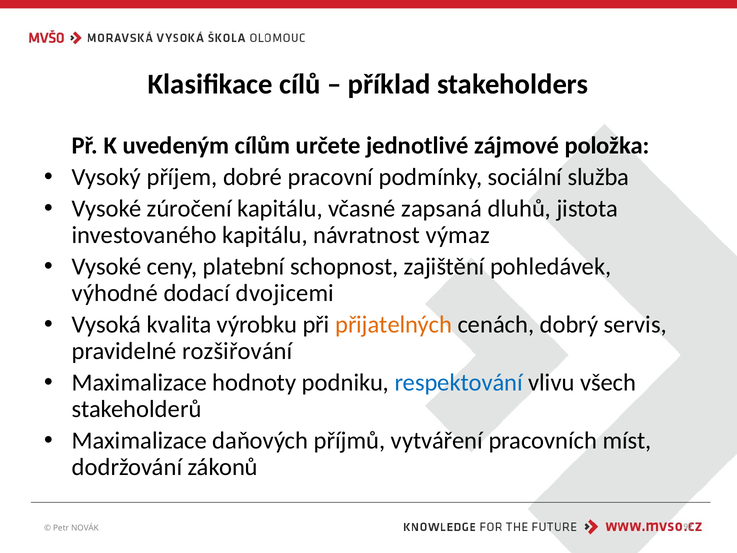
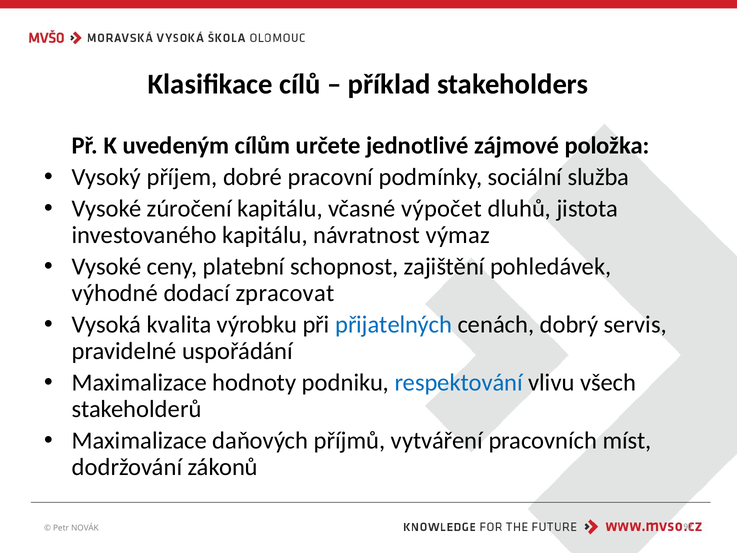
zapsaná: zapsaná -> výpočet
dvojicemi: dvojicemi -> zpracovat
přijatelných colour: orange -> blue
rozšiřování: rozšiřování -> uspořádání
